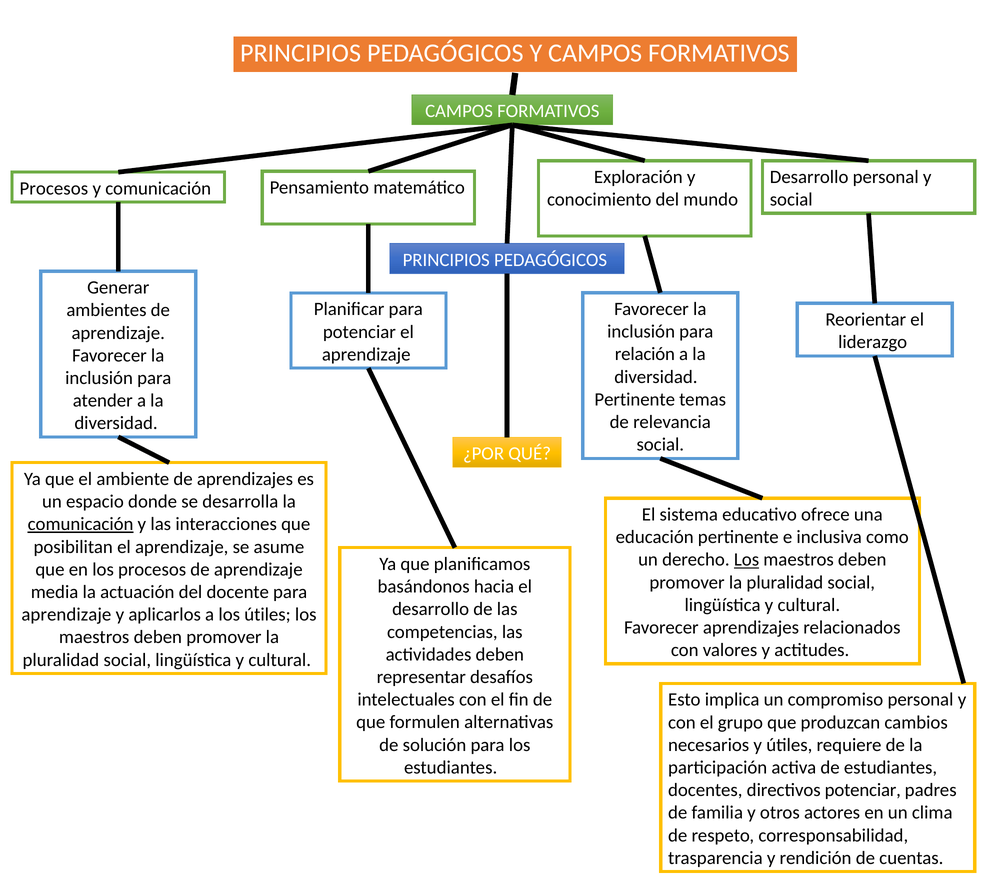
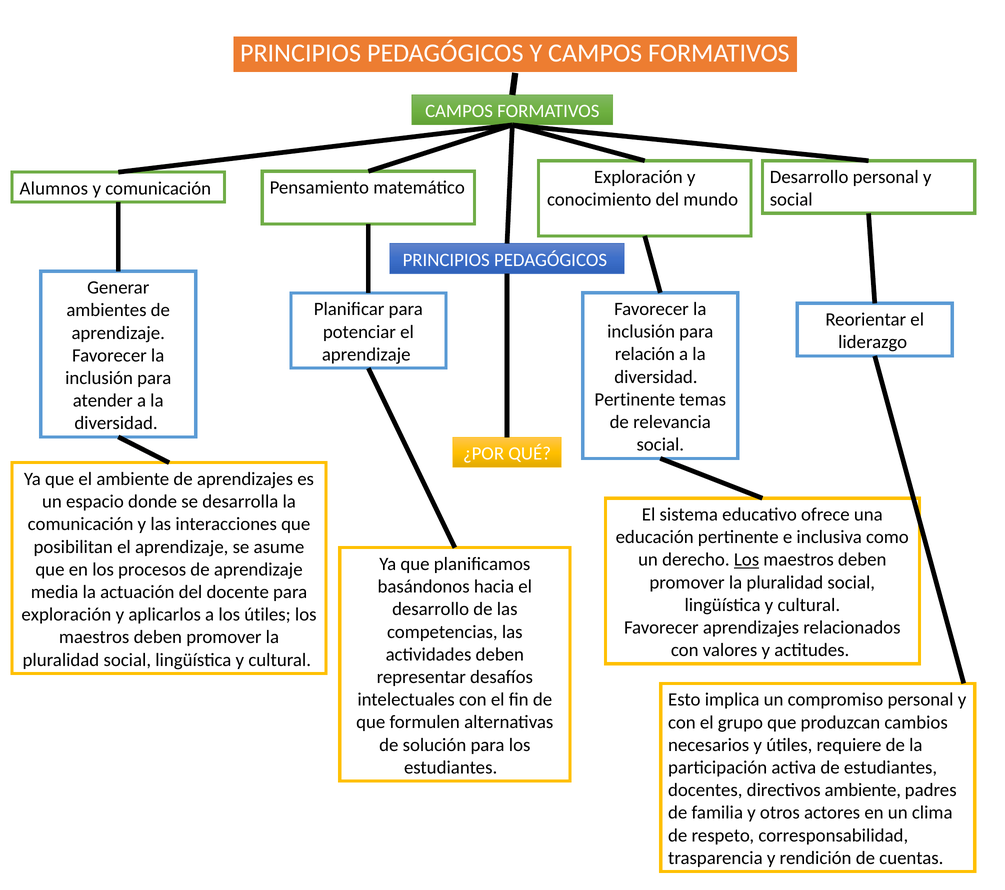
Procesos at (54, 189): Procesos -> Alumnos
comunicación at (81, 524) underline: present -> none
aprendizaje at (66, 615): aprendizaje -> exploración
directivos potenciar: potenciar -> ambiente
